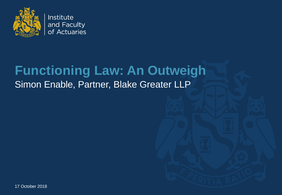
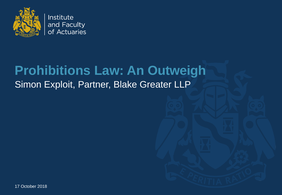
Functioning: Functioning -> Prohibitions
Enable: Enable -> Exploit
